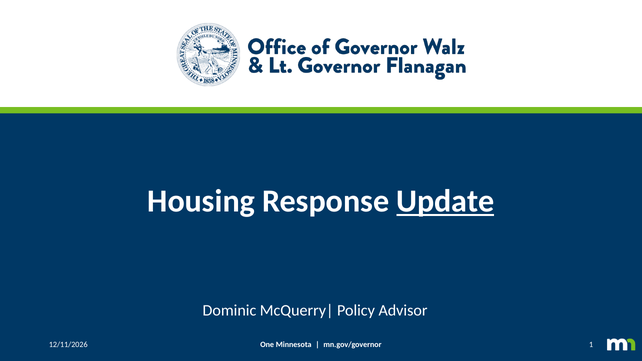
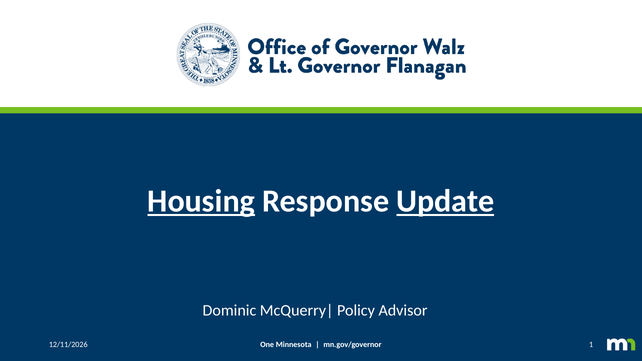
Housing underline: none -> present
